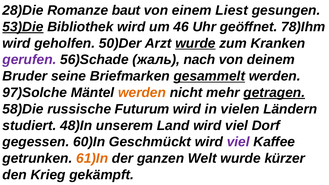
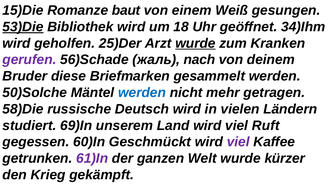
28)Die: 28)Die -> 15)Die
Liest: Liest -> Weiß
46: 46 -> 18
78)Ihm: 78)Ihm -> 34)Ihm
50)Der: 50)Der -> 25)Der
seine: seine -> diese
gesammelt underline: present -> none
97)Solche: 97)Solche -> 50)Solche
werden at (142, 93) colour: orange -> blue
getragen underline: present -> none
Futurum: Futurum -> Deutsch
48)In: 48)In -> 69)In
Dorf: Dorf -> Ruft
61)In colour: orange -> purple
